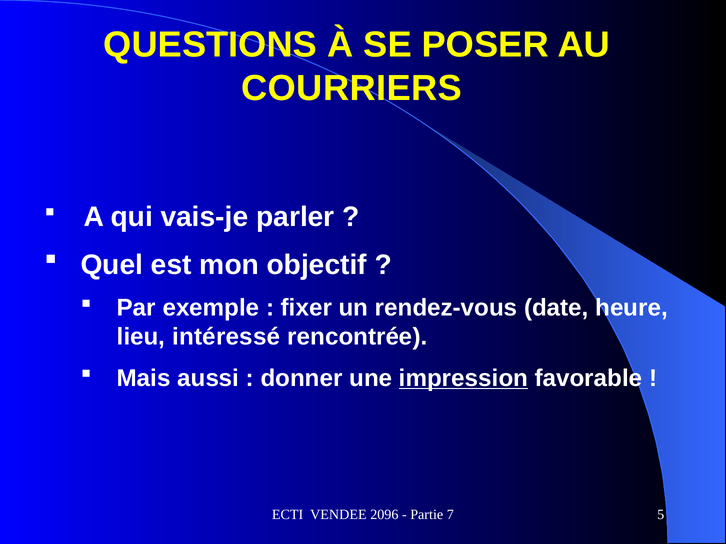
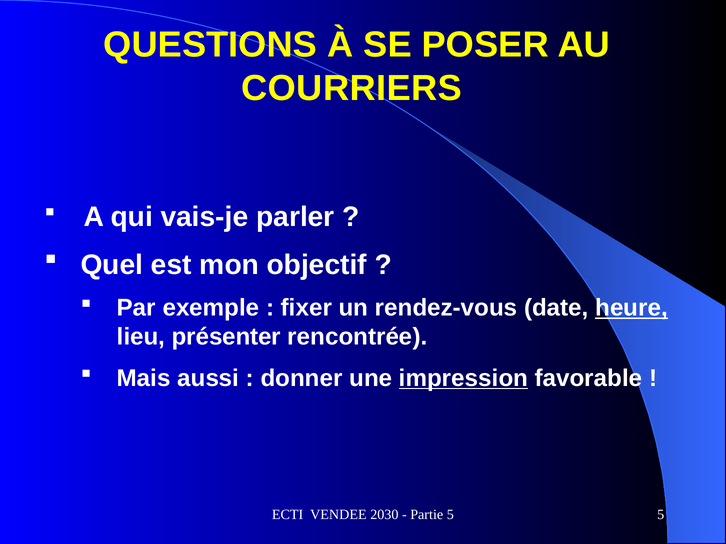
heure underline: none -> present
intéressé: intéressé -> présenter
2096: 2096 -> 2030
Partie 7: 7 -> 5
